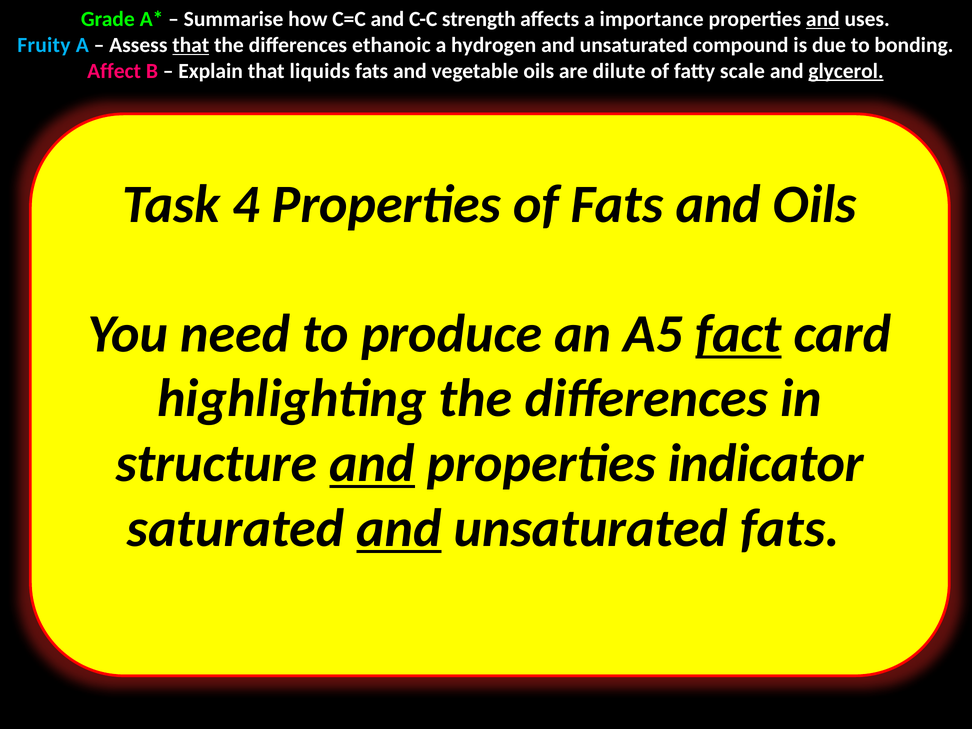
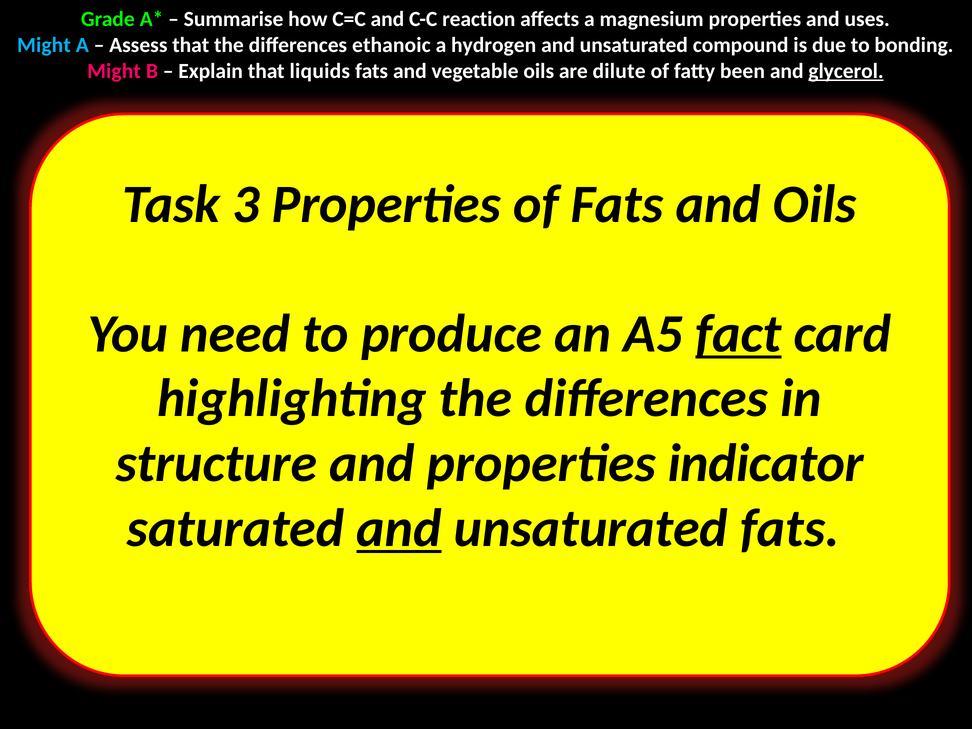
strength: strength -> reaction
importance: importance -> magnesium
and at (823, 19) underline: present -> none
Fruity at (44, 45): Fruity -> Might
that at (191, 45) underline: present -> none
Affect at (114, 71): Affect -> Might
scale: scale -> been
4: 4 -> 3
and at (372, 463) underline: present -> none
